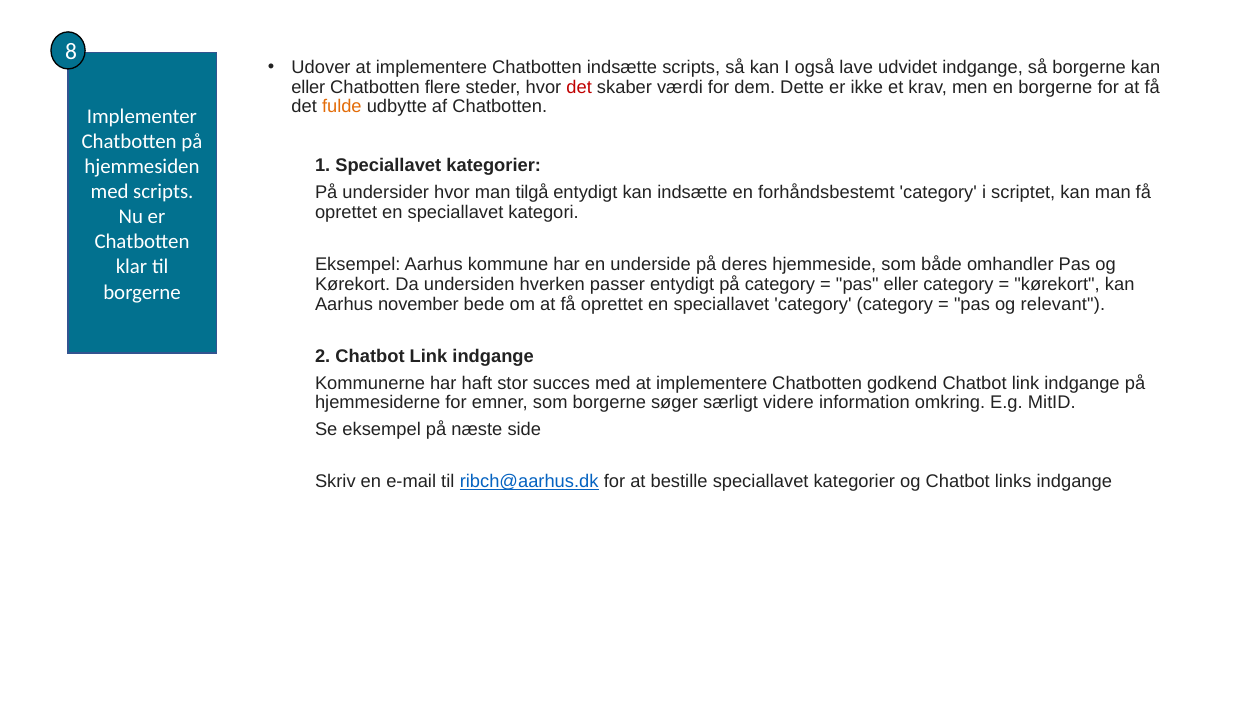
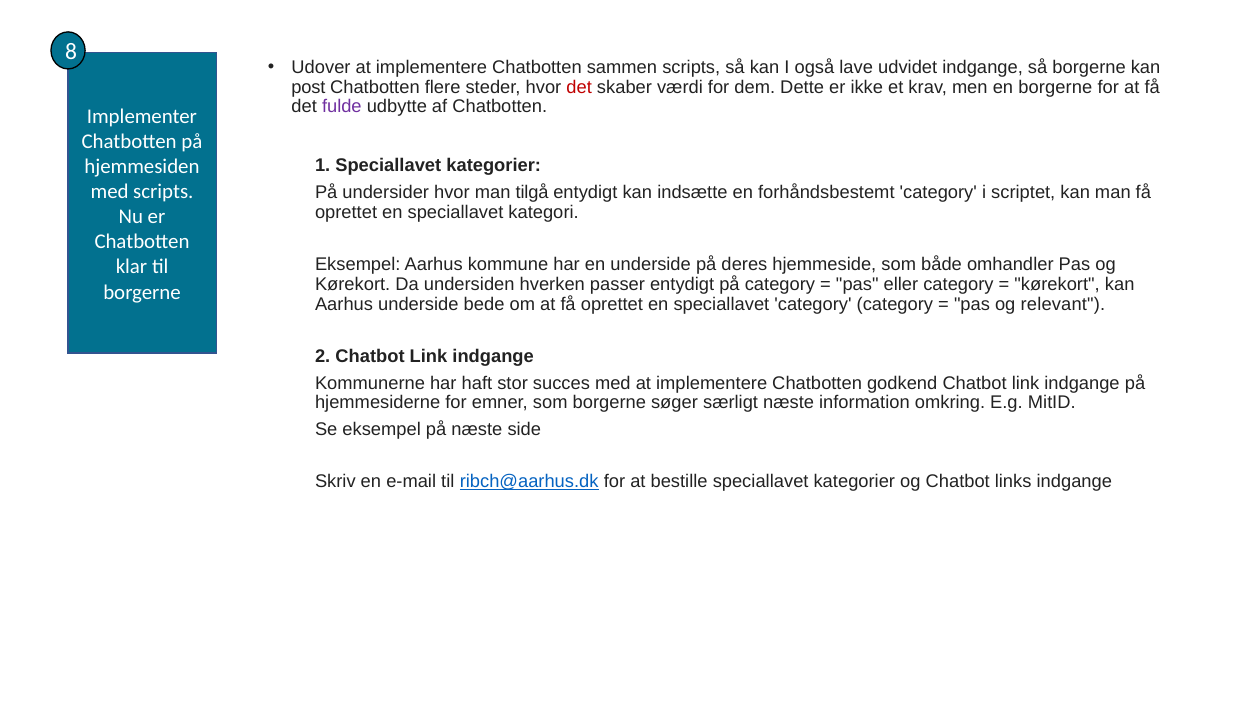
Chatbotten indsætte: indsætte -> sammen
eller at (308, 87): eller -> post
fulde colour: orange -> purple
Aarhus november: november -> underside
særligt videre: videre -> næste
